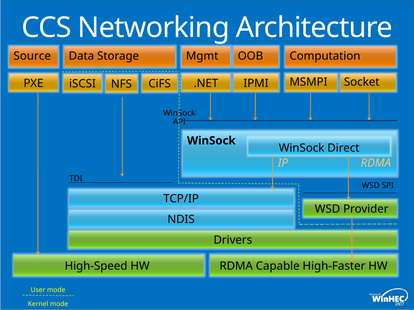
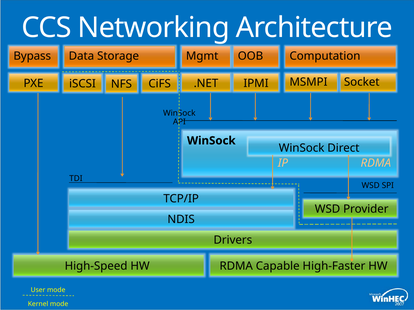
Source: Source -> Bypass
